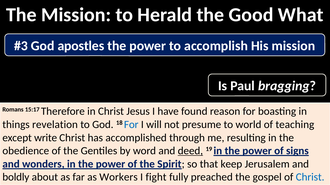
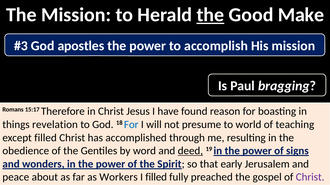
the at (210, 15) underline: none -> present
What: What -> Make
except write: write -> filled
keep: keep -> early
boldly: boldly -> peace
I fight: fight -> filled
Christ at (310, 178) colour: blue -> purple
